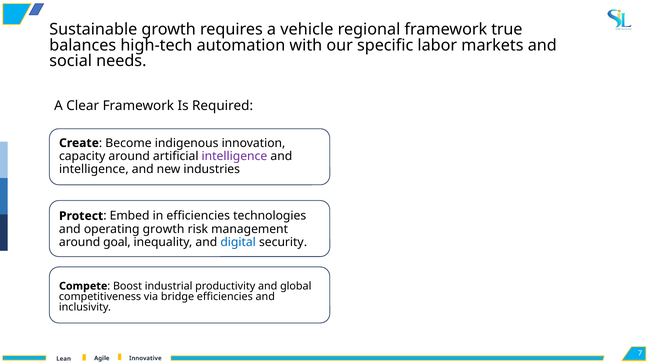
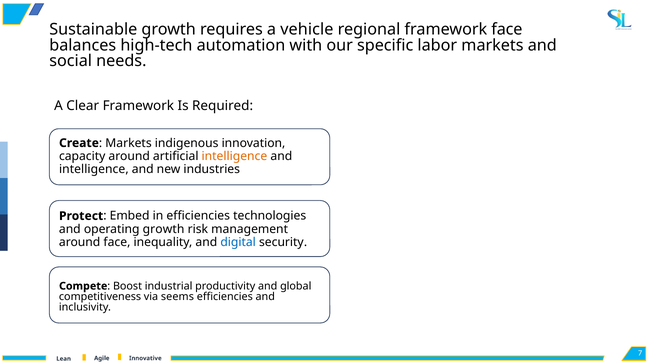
framework true: true -> face
Become at (128, 143): Become -> Markets
intelligence at (234, 156) colour: purple -> orange
around goal: goal -> face
bridge: bridge -> seems
